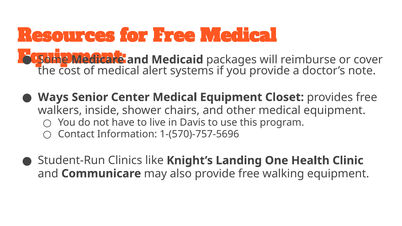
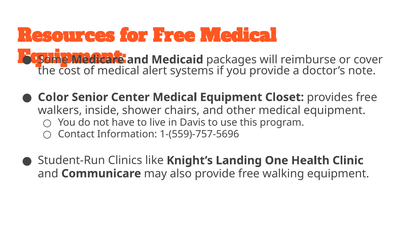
Ways: Ways -> Color
1-(570)-757-5696: 1-(570)-757-5696 -> 1-(559)-757-5696
